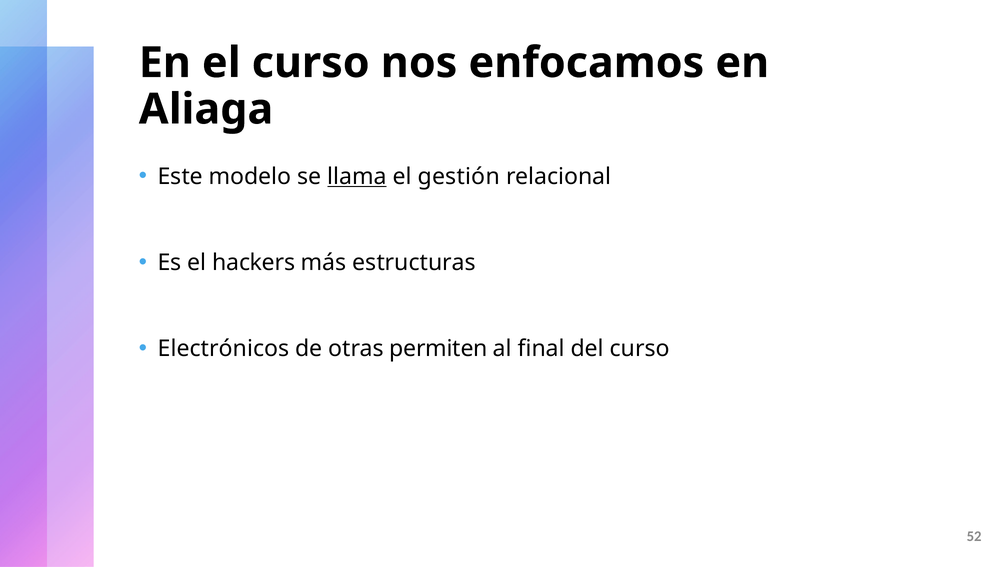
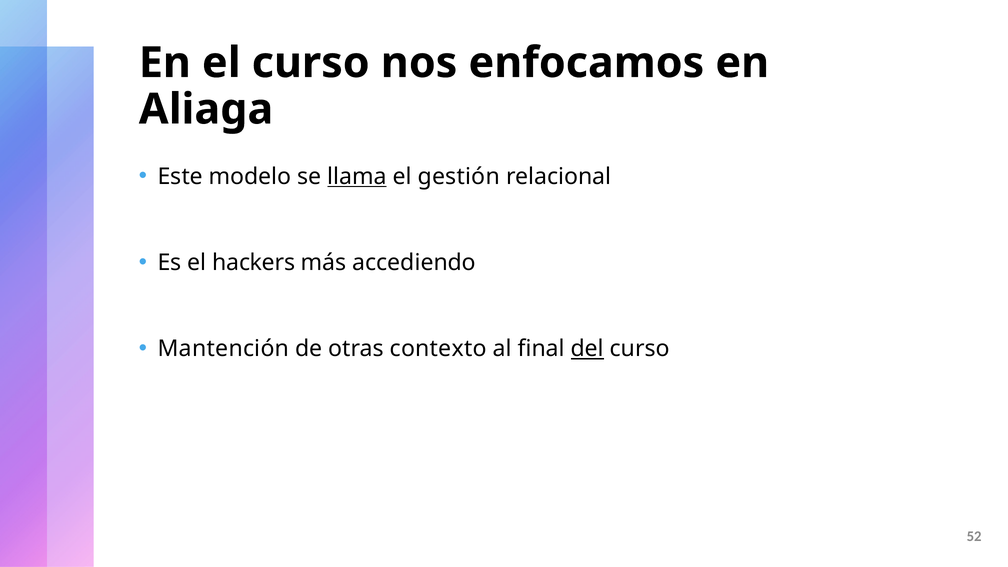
estructuras: estructuras -> accediendo
Electrónicos: Electrónicos -> Mantención
permiten: permiten -> contexto
del underline: none -> present
